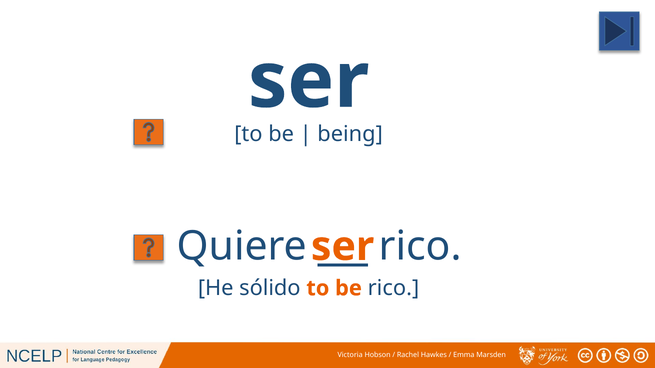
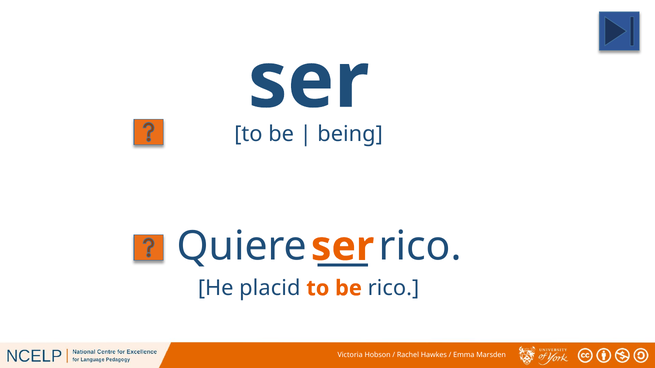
sólido: sólido -> placid
